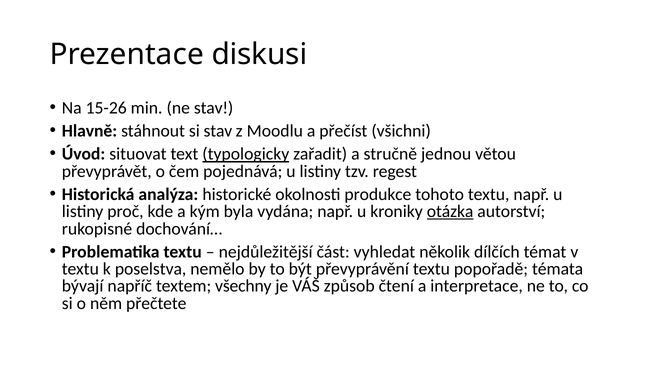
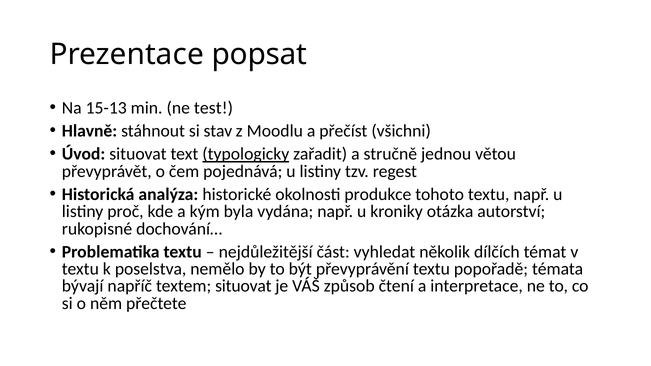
diskusi: diskusi -> popsat
15-26: 15-26 -> 15-13
ne stav: stav -> test
otázka underline: present -> none
textem všechny: všechny -> situovat
